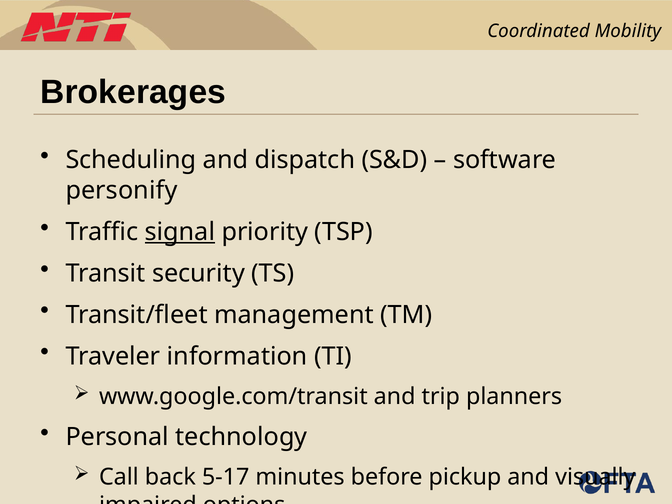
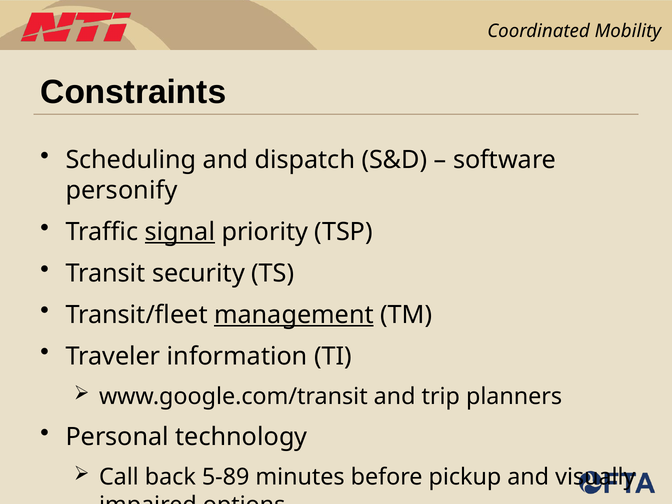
Brokerages: Brokerages -> Constraints
management underline: none -> present
5-17: 5-17 -> 5-89
